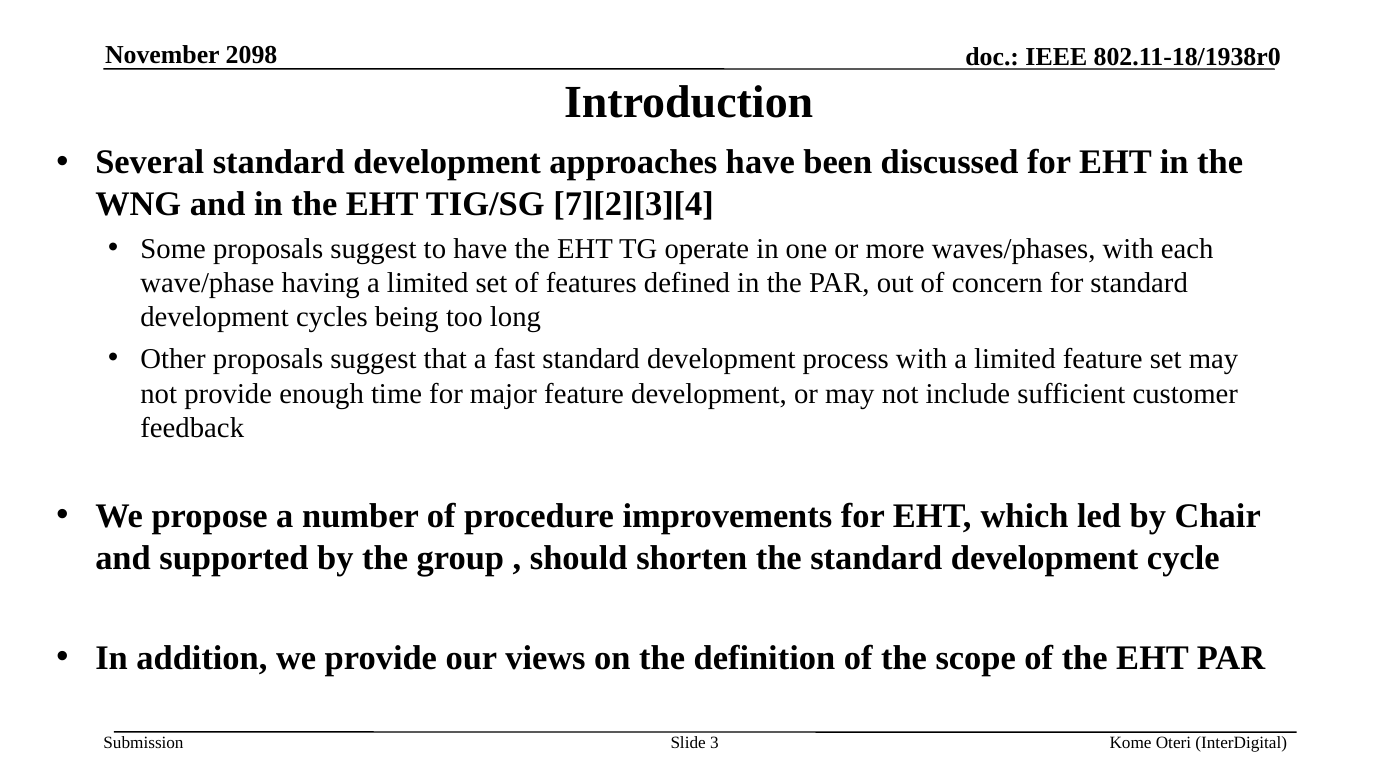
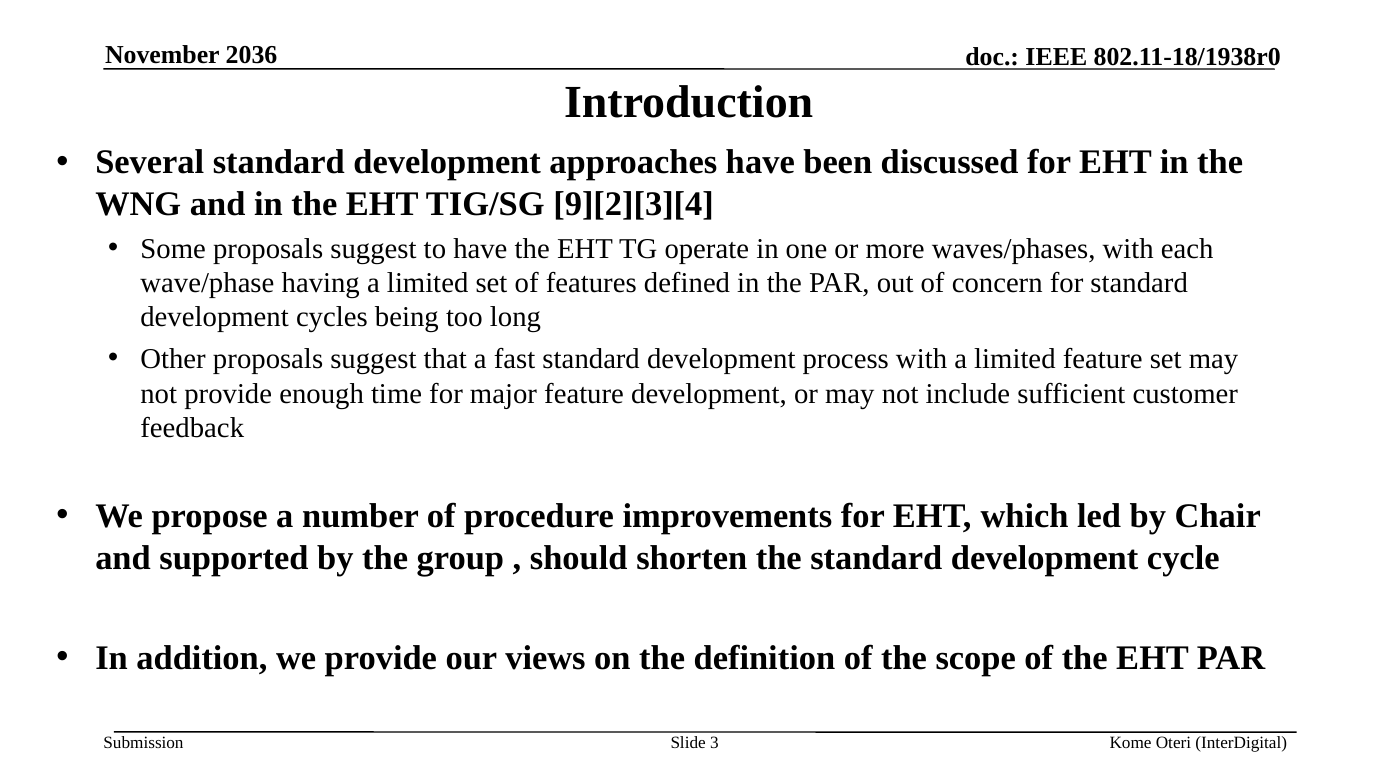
2098: 2098 -> 2036
7][2][3][4: 7][2][3][4 -> 9][2][3][4
